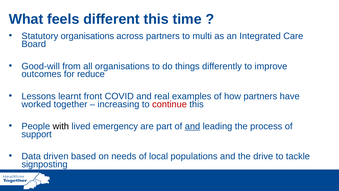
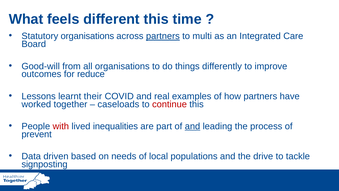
partners at (163, 36) underline: none -> present
front: front -> their
increasing: increasing -> caseloads
with colour: black -> red
emergency: emergency -> inequalities
support: support -> prevent
